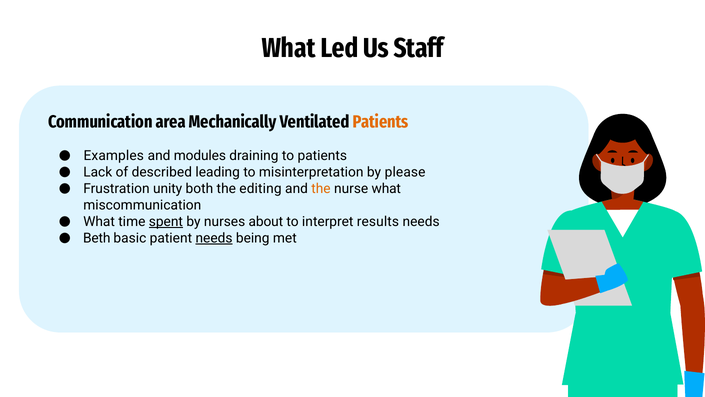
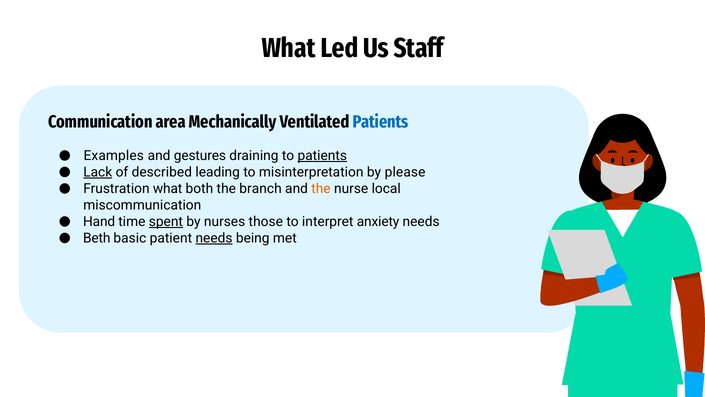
Patients at (380, 122) colour: orange -> blue
modules: modules -> gestures
patients at (322, 155) underline: none -> present
Lack underline: none -> present
Frustration unity: unity -> what
editing: editing -> branch
nurse what: what -> local
What at (99, 221): What -> Hand
about: about -> those
results: results -> anxiety
